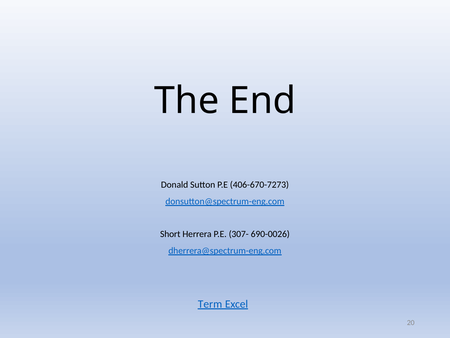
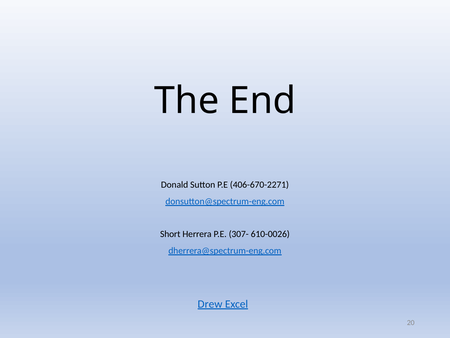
406-670-7273: 406-670-7273 -> 406-670-2271
690-0026: 690-0026 -> 610-0026
Term: Term -> Drew
